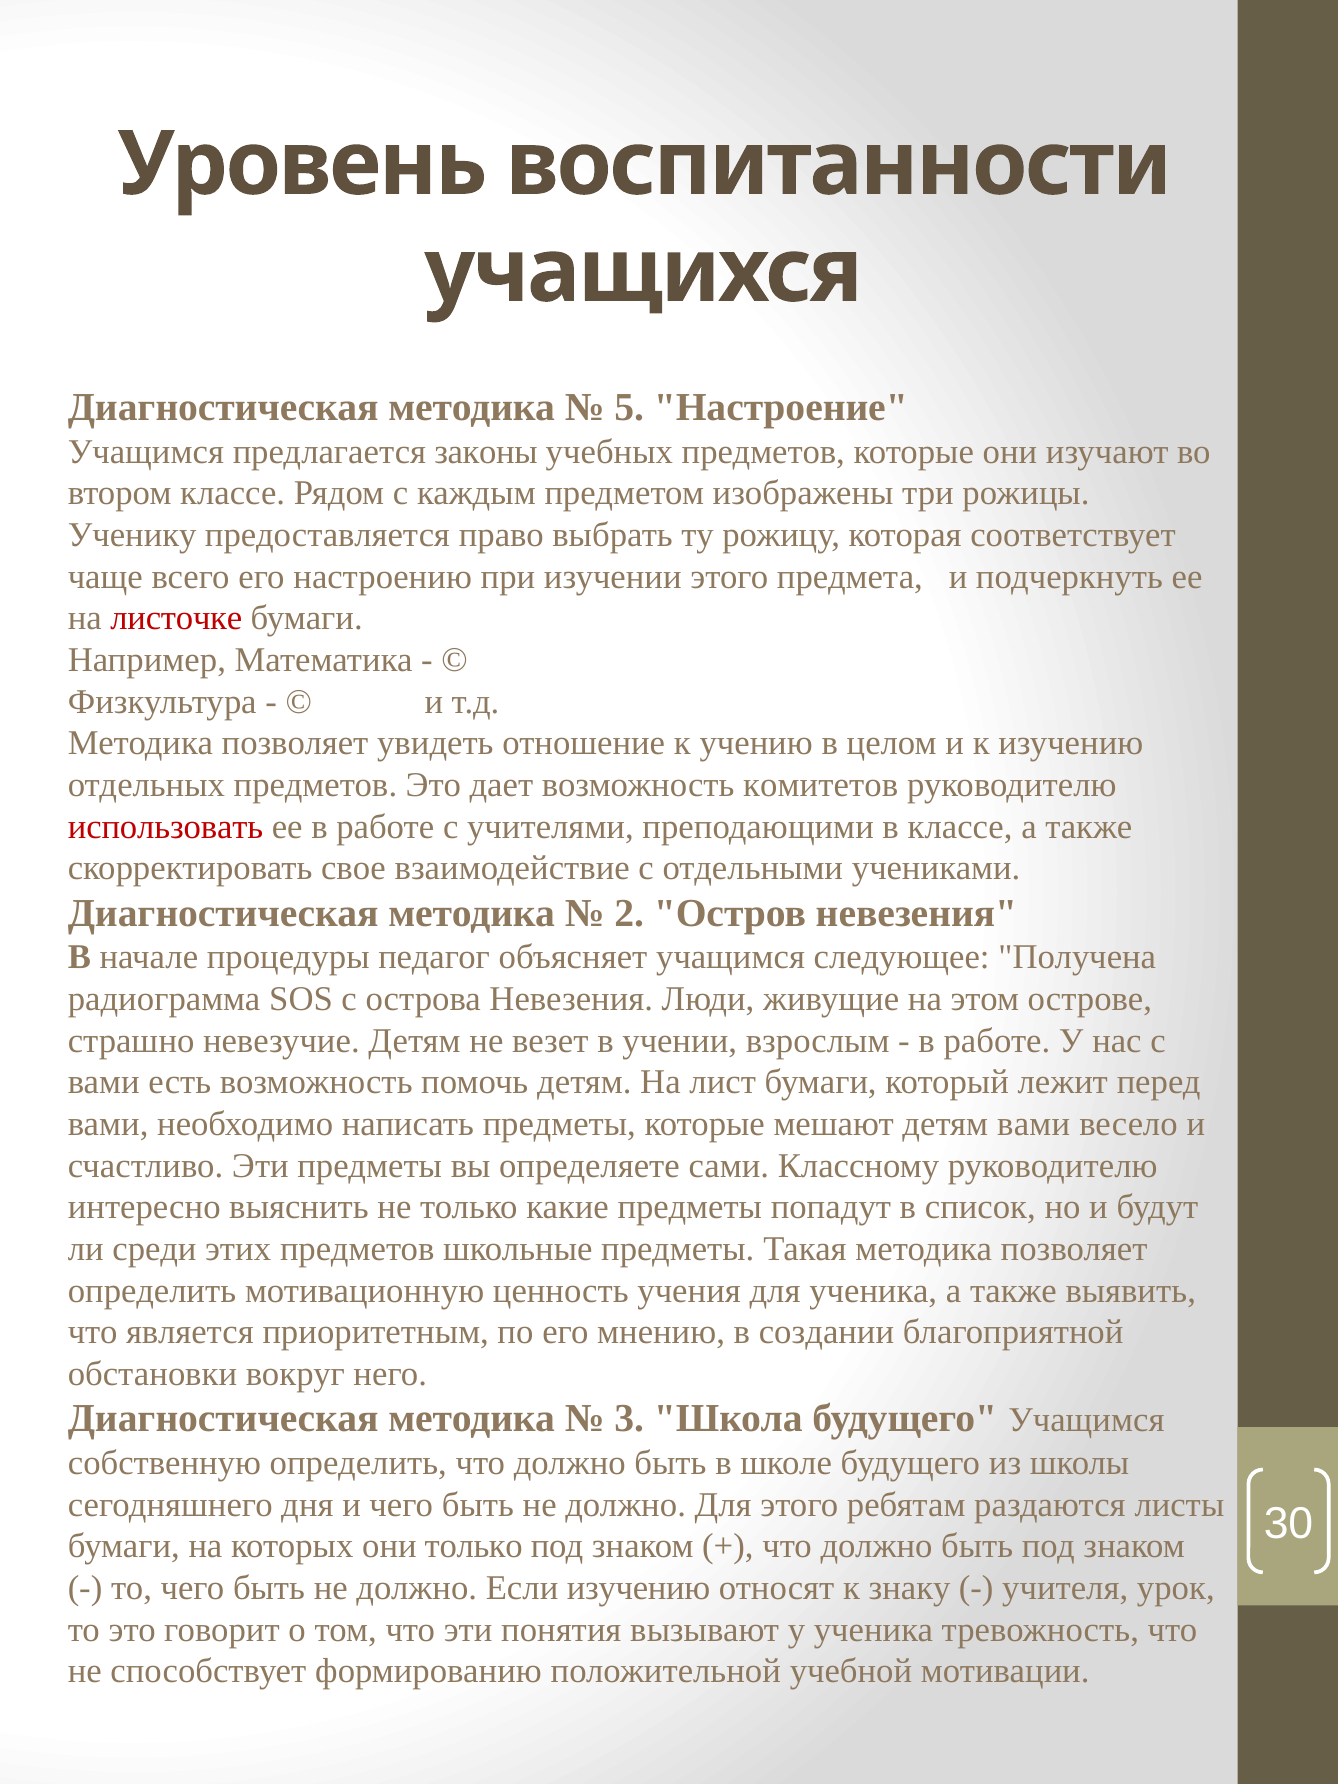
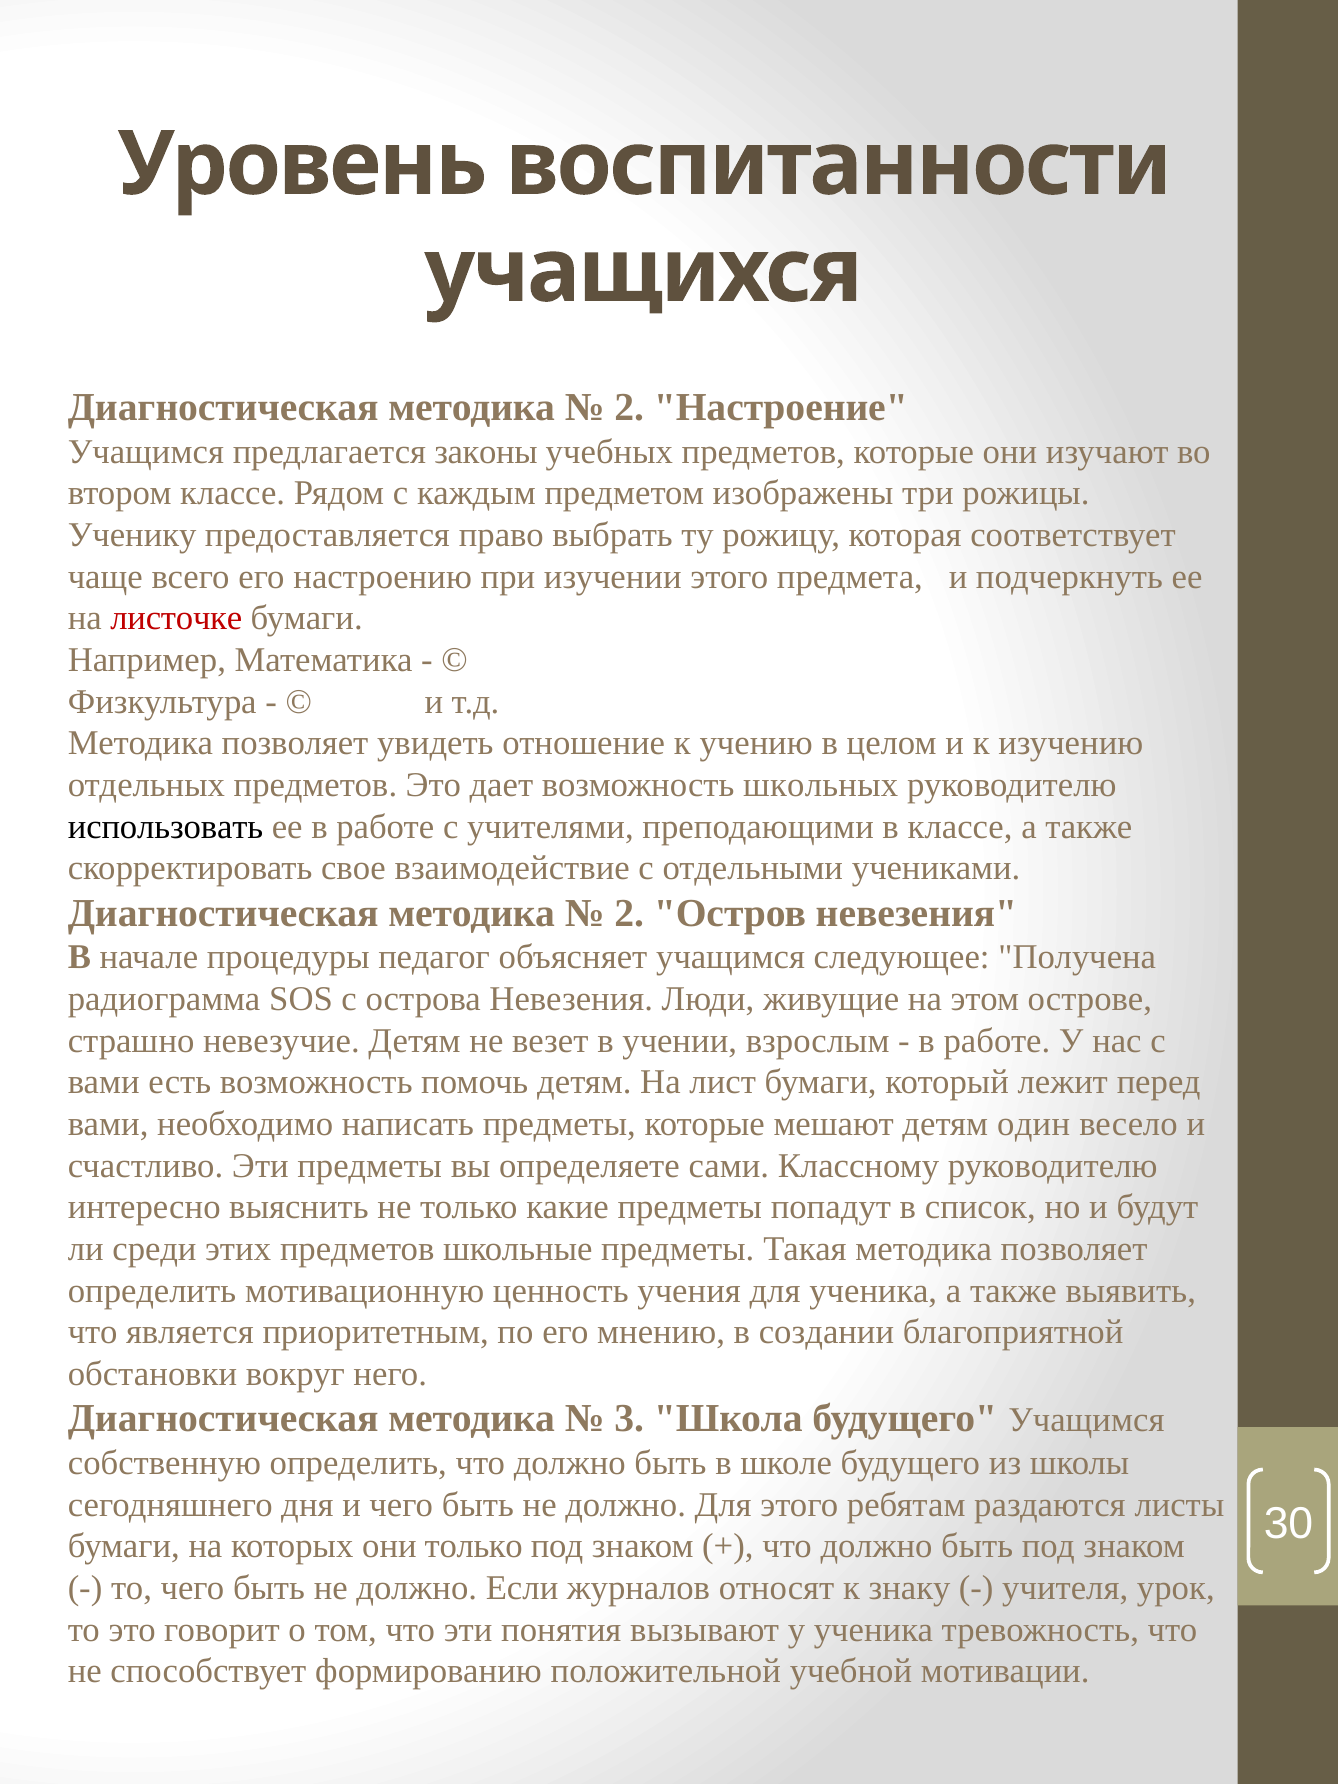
5 at (629, 408): 5 -> 2
комитетов: комитетов -> школьных
использовать colour: red -> black
детям вами: вами -> один
Если изучению: изучению -> журналов
